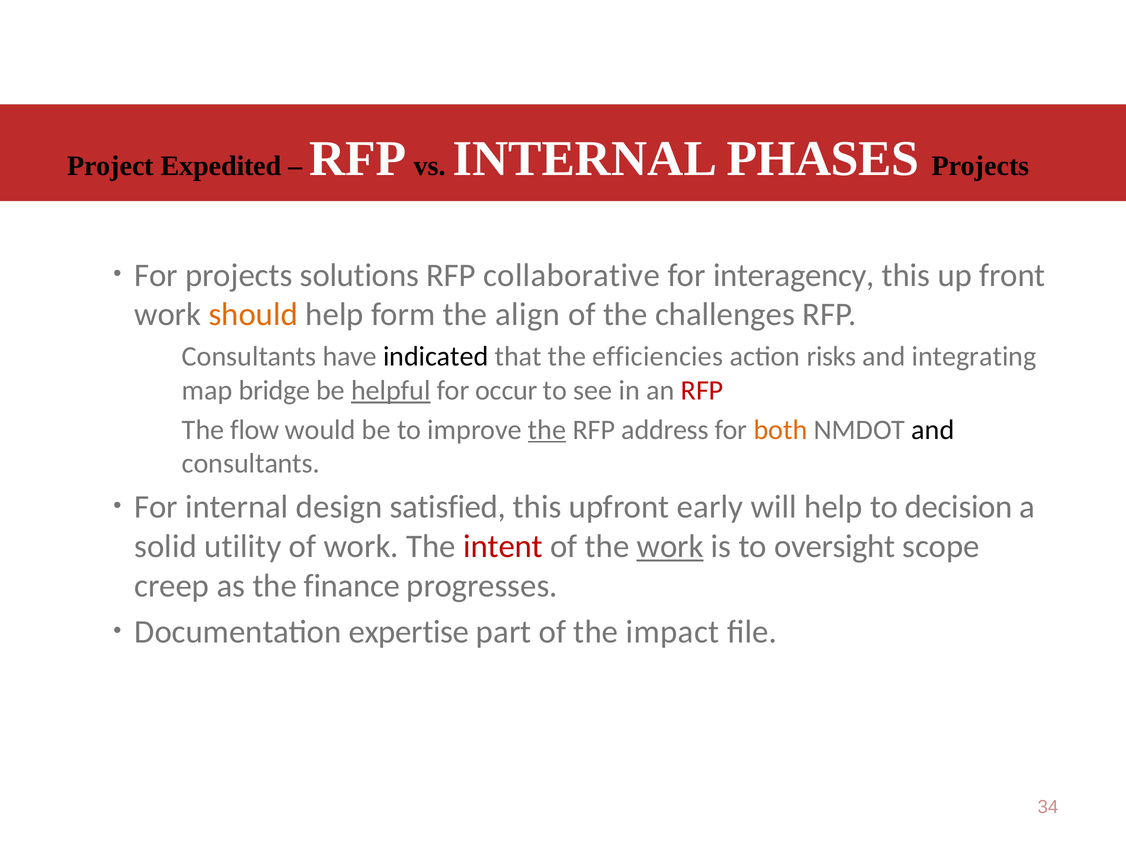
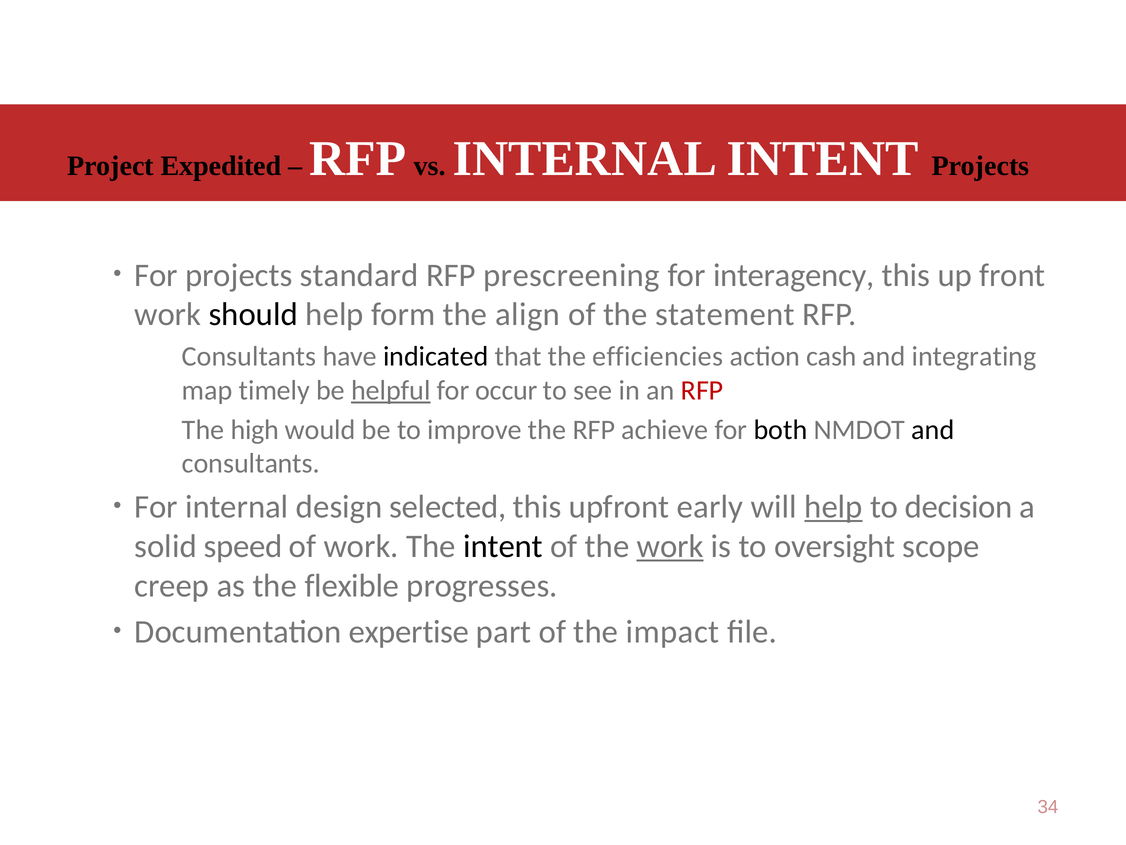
INTERNAL PHASES: PHASES -> INTENT
solutions: solutions -> standard
collaborative: collaborative -> prescreening
should colour: orange -> black
challenges: challenges -> statement
risks: risks -> cash
bridge: bridge -> timely
flow: flow -> high
the at (547, 429) underline: present -> none
address: address -> achieve
both colour: orange -> black
satisfied: satisfied -> selected
help at (833, 507) underline: none -> present
utility: utility -> speed
intent at (503, 546) colour: red -> black
finance: finance -> flexible
